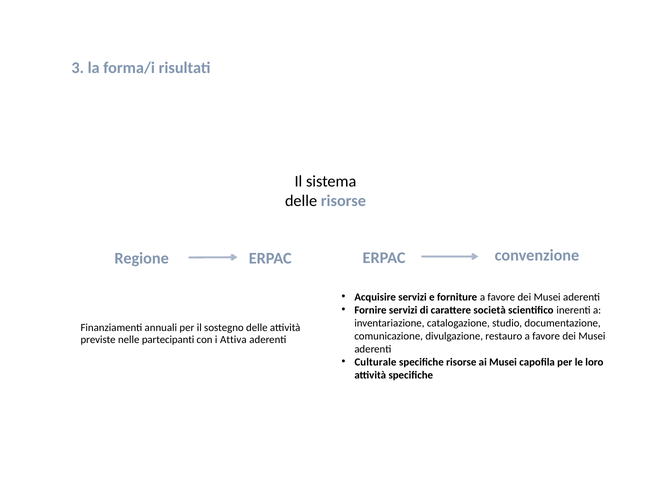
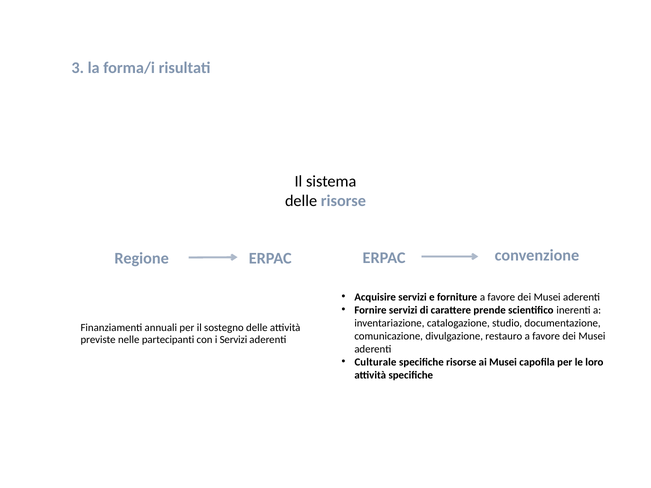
società: società -> prende
i Attiva: Attiva -> Servizi
